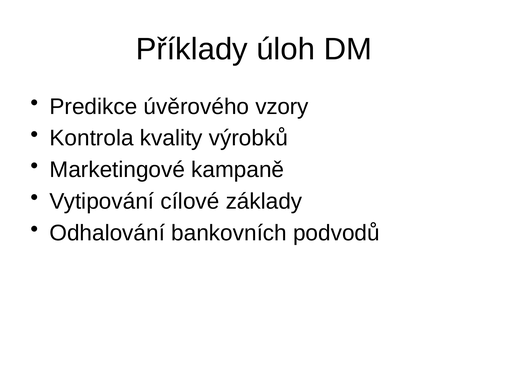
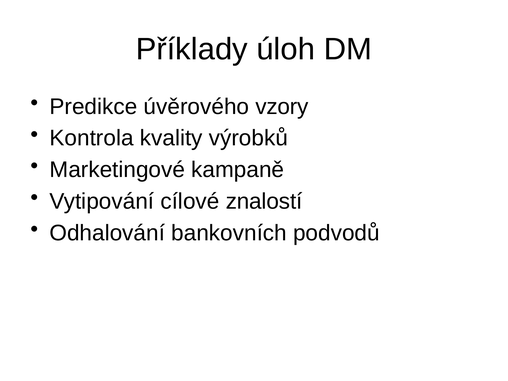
základy: základy -> znalostí
